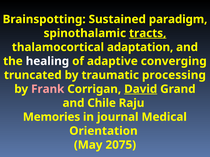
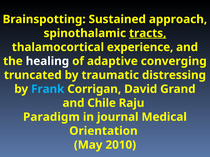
paradigm: paradigm -> approach
adaptation: adaptation -> experience
processing: processing -> distressing
Frank colour: pink -> light blue
David underline: present -> none
Memories: Memories -> Paradigm
2075: 2075 -> 2010
